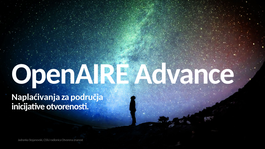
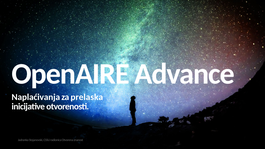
područja: područja -> prelaska
